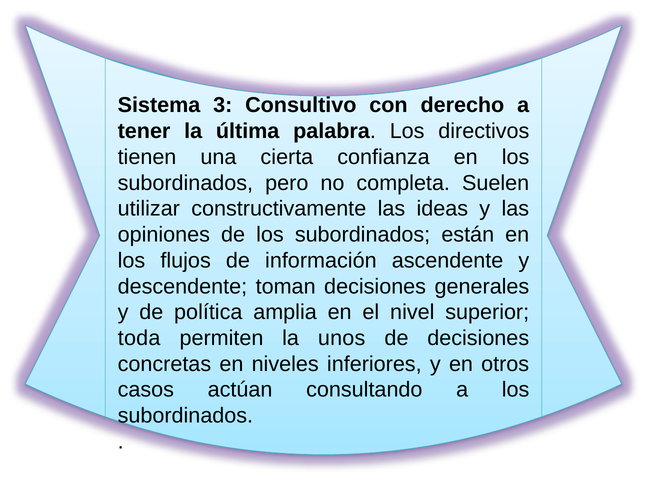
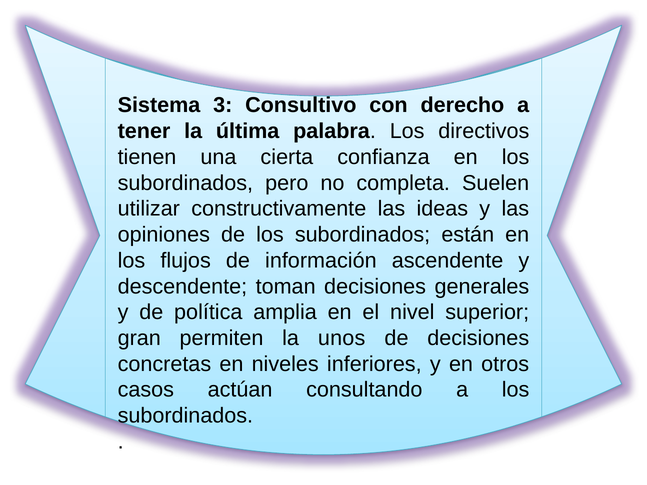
toda: toda -> gran
